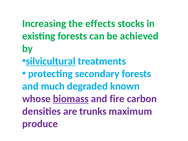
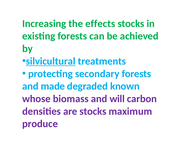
much: much -> made
biomass underline: present -> none
fire: fire -> will
are trunks: trunks -> stocks
